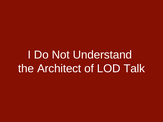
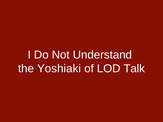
Architect: Architect -> Yoshiaki
